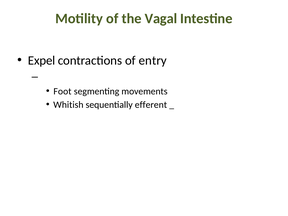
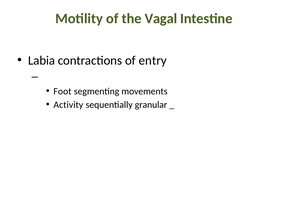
Expel: Expel -> Labia
Whitish: Whitish -> Activity
efferent: efferent -> granular
